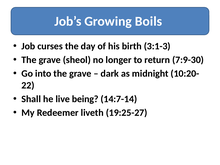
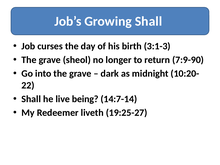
Growing Boils: Boils -> Shall
7:9-30: 7:9-30 -> 7:9-90
